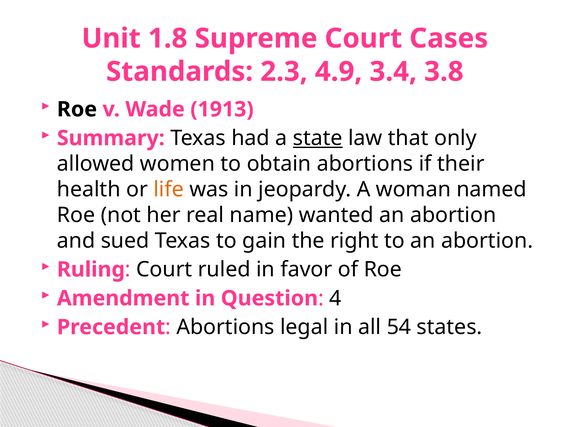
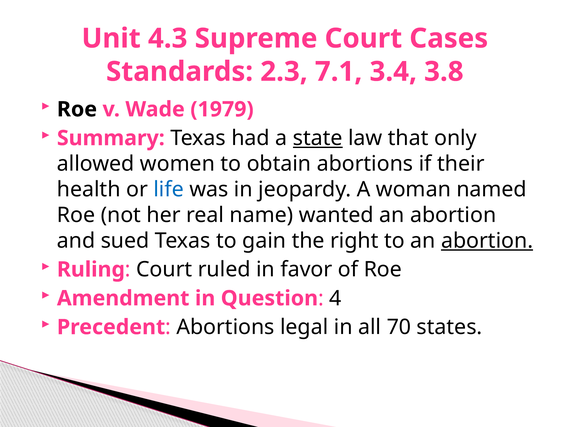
1.8: 1.8 -> 4.3
4.9: 4.9 -> 7.1
1913: 1913 -> 1979
life colour: orange -> blue
abortion at (487, 241) underline: none -> present
54: 54 -> 70
